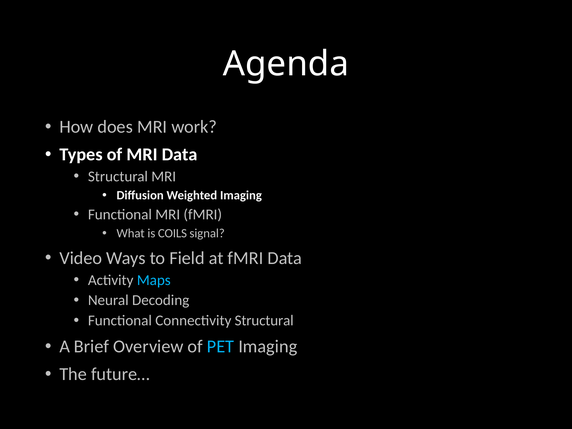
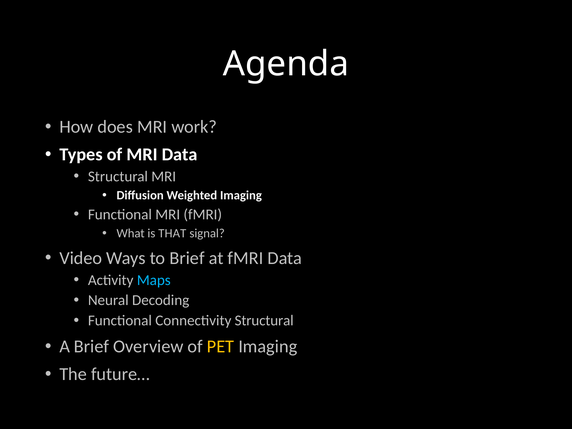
COILS: COILS -> THAT
to Field: Field -> Brief
PET colour: light blue -> yellow
